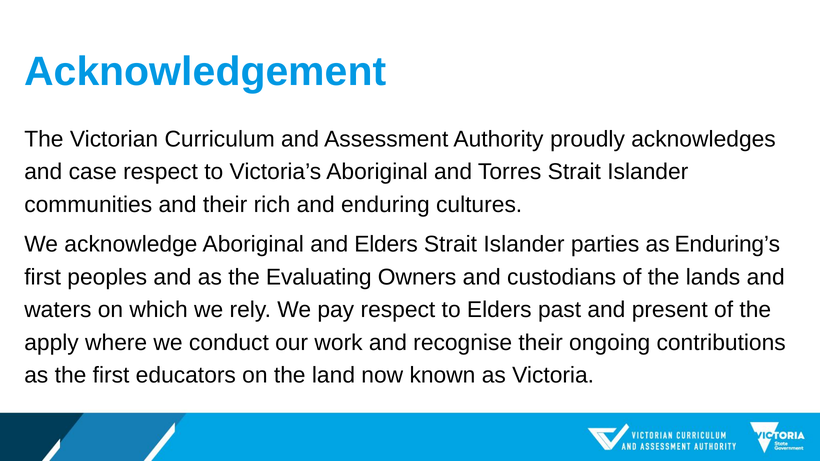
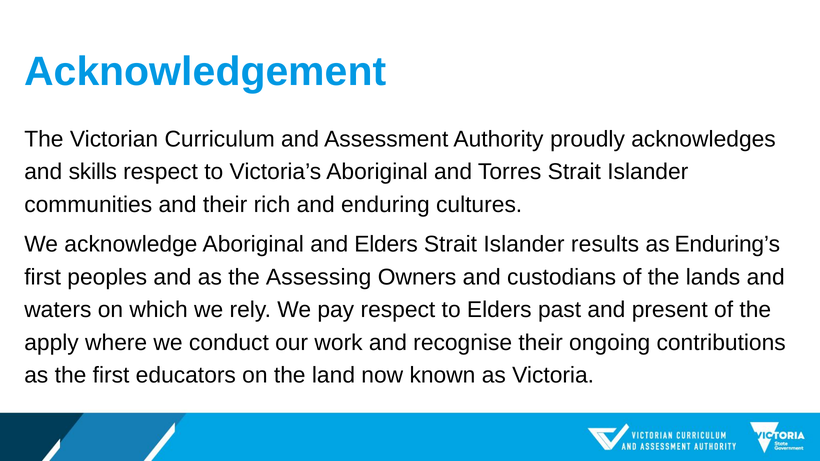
case: case -> skills
parties: parties -> results
Evaluating: Evaluating -> Assessing
